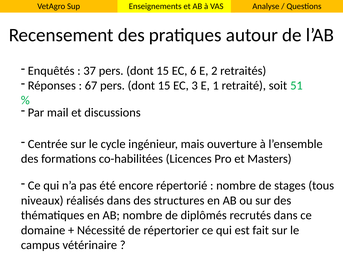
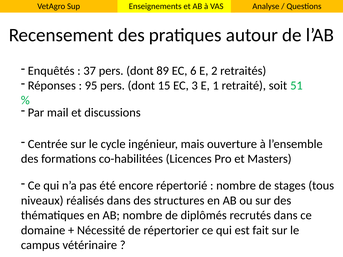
37 pers dont 15: 15 -> 89
67: 67 -> 95
